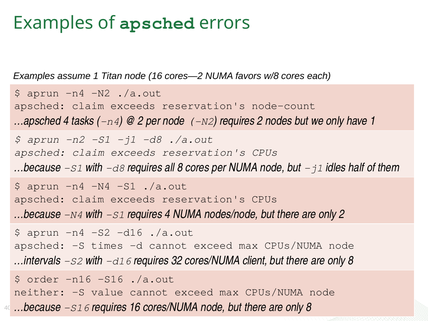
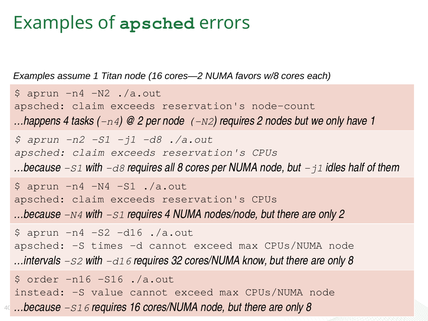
…apsched: …apsched -> …happens
client: client -> know
neither: neither -> instead
